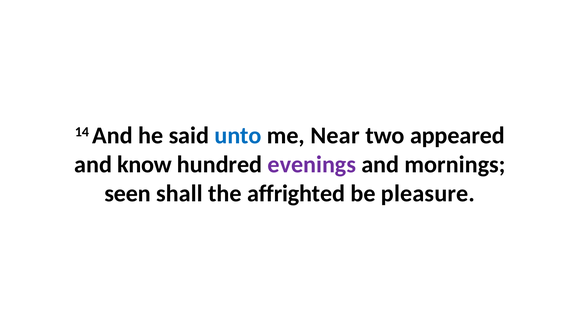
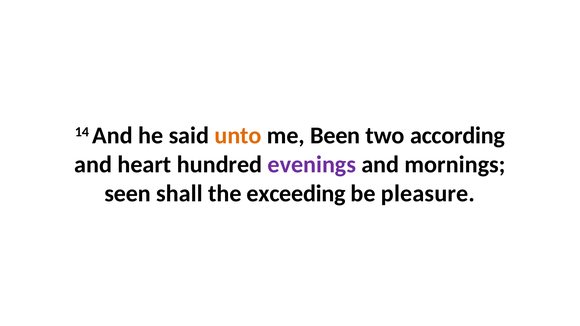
unto colour: blue -> orange
Near: Near -> Been
appeared: appeared -> according
know: know -> heart
affrighted: affrighted -> exceeding
